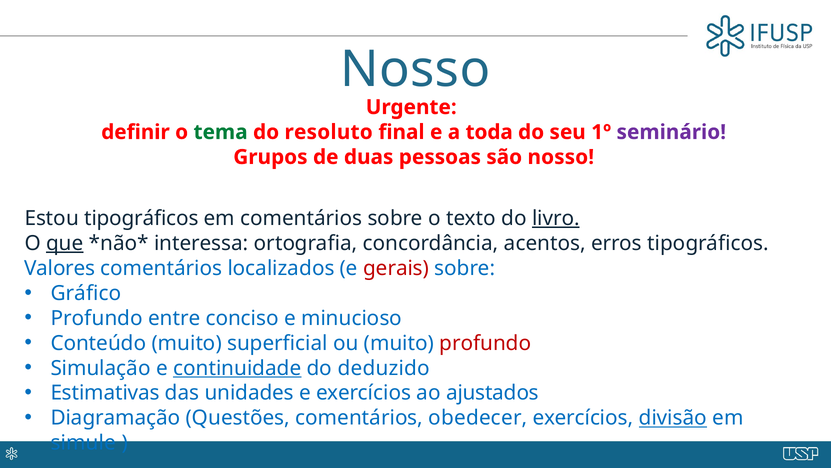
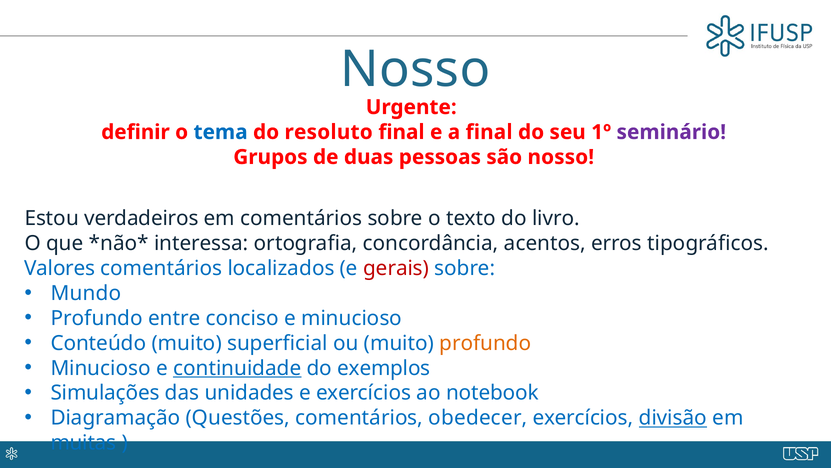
tema colour: green -> blue
a toda: toda -> final
Estou tipográficos: tipográficos -> verdadeiros
livro underline: present -> none
que underline: present -> none
Gráfico: Gráfico -> Mundo
profundo at (485, 343) colour: red -> orange
Simulação at (101, 368): Simulação -> Minucioso
deduzido: deduzido -> exemplos
Estimativas: Estimativas -> Simulações
ajustados: ajustados -> notebook
simule: simule -> muitas
